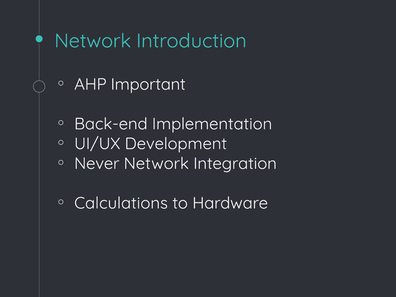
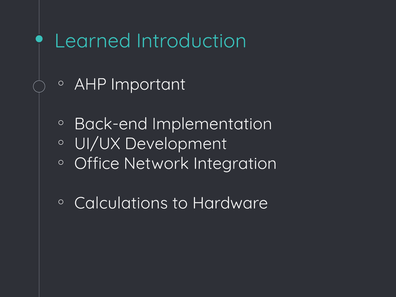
Network at (93, 41): Network -> Learned
Never: Never -> Office
